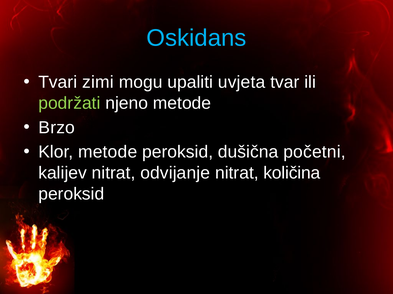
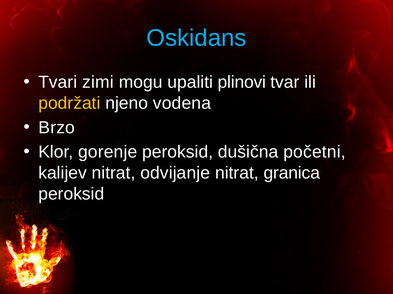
uvjeta: uvjeta -> plinovi
podržati colour: light green -> yellow
njeno metode: metode -> vodena
Klor metode: metode -> gorenje
količina: količina -> granica
